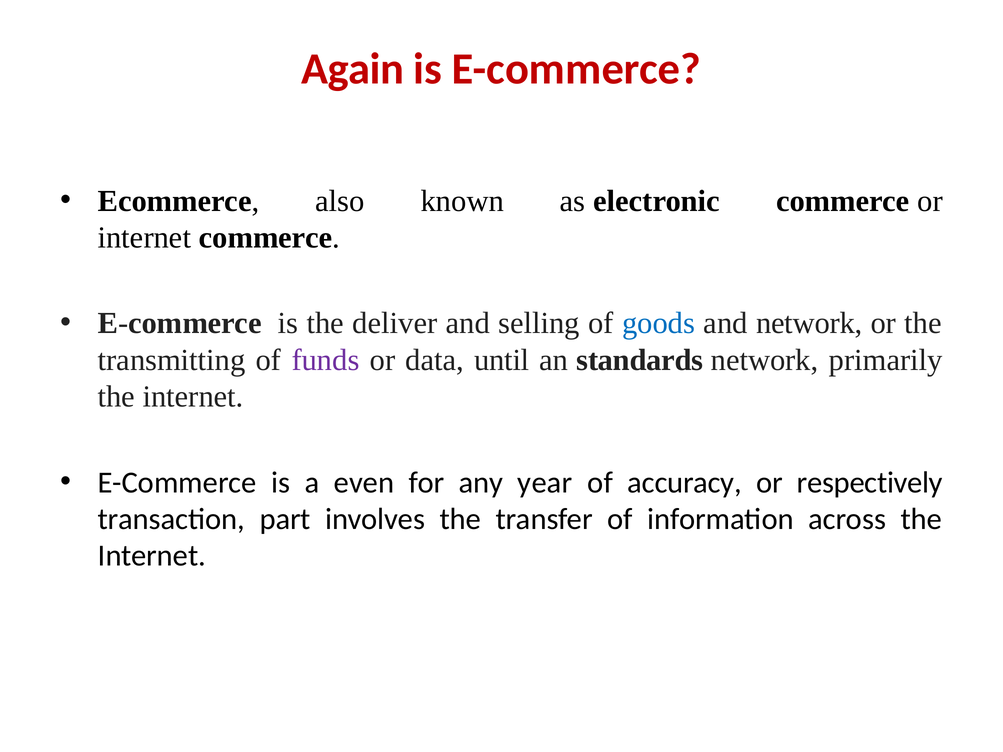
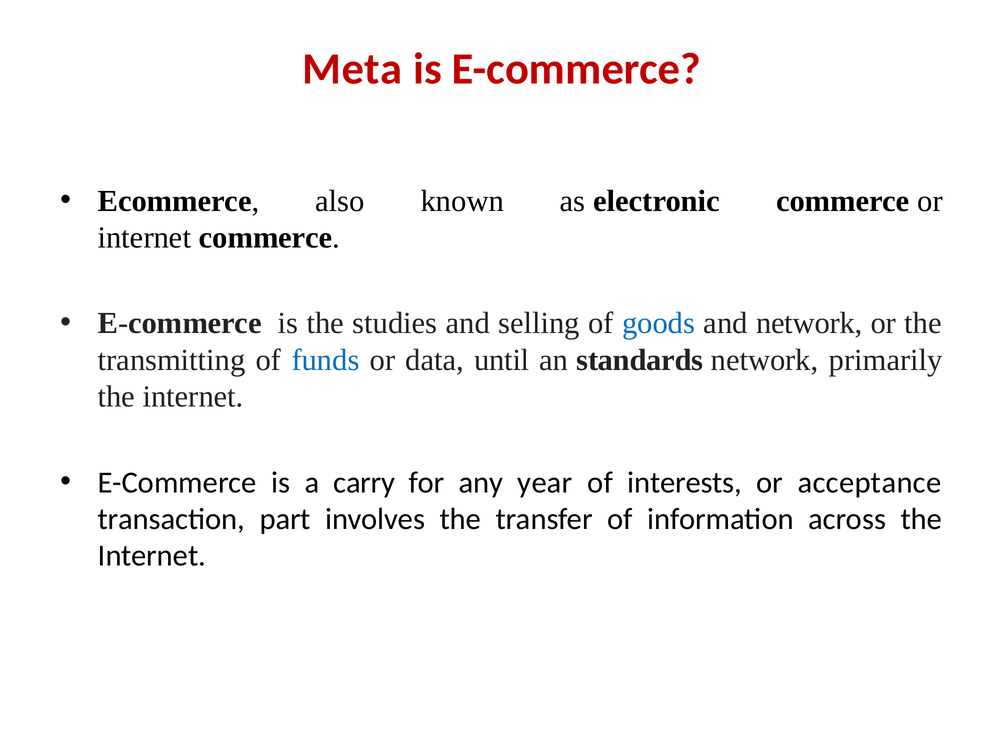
Again: Again -> Meta
deliver: deliver -> studies
funds colour: purple -> blue
even: even -> carry
accuracy: accuracy -> interests
respectively: respectively -> acceptance
